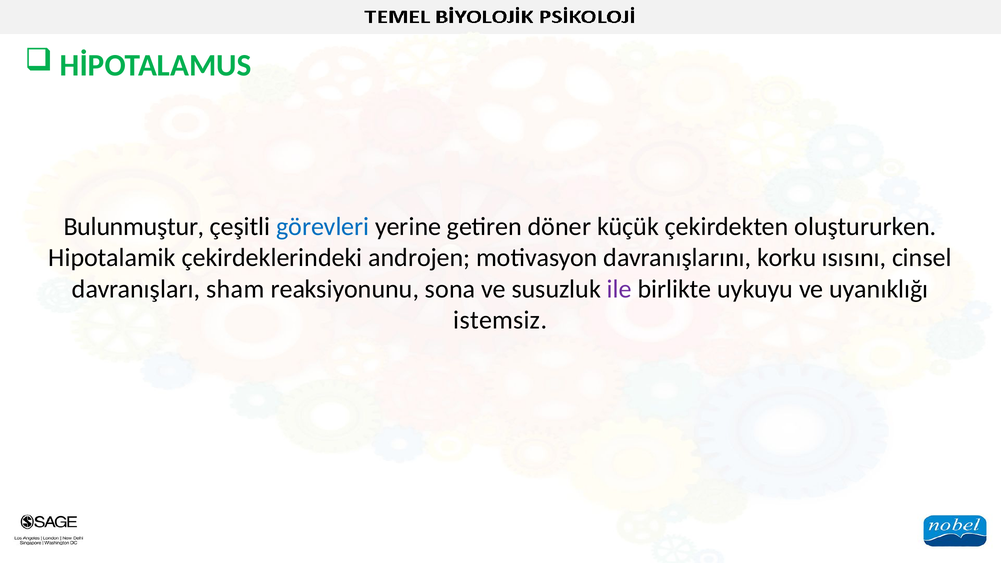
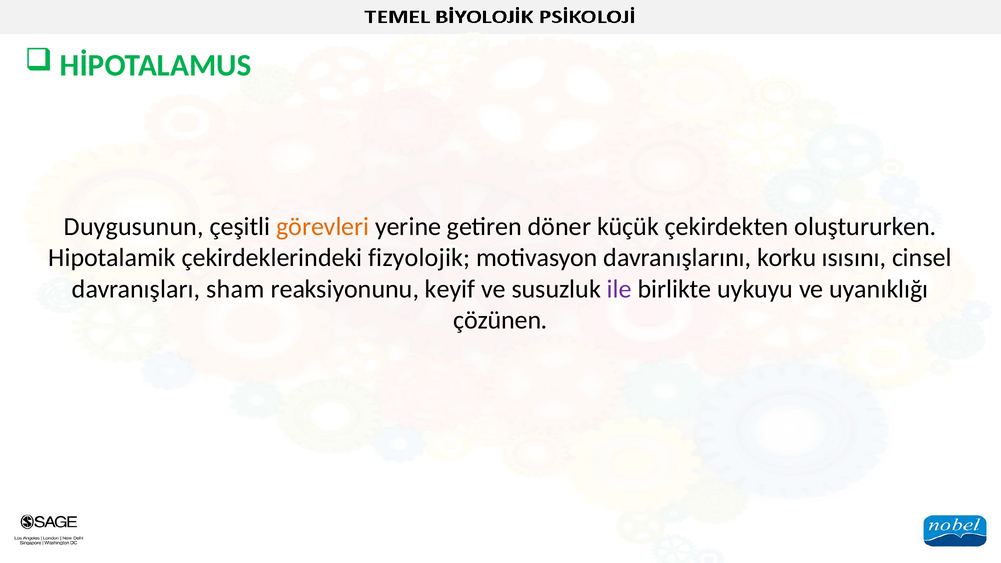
Bulunmuştur: Bulunmuştur -> Duygusunun
görevleri colour: blue -> orange
androjen: androjen -> fizyolojik
sona: sona -> keyif
istemsiz: istemsiz -> çözünen
